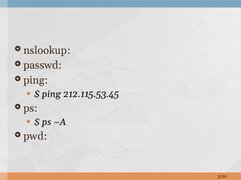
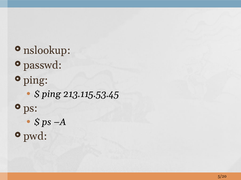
212.115.53.45: 212.115.53.45 -> 213.115.53.45
